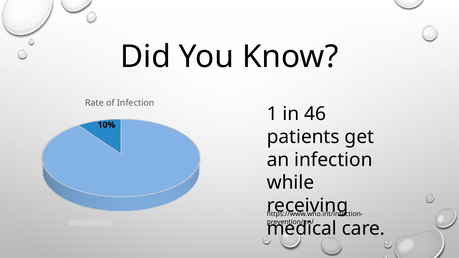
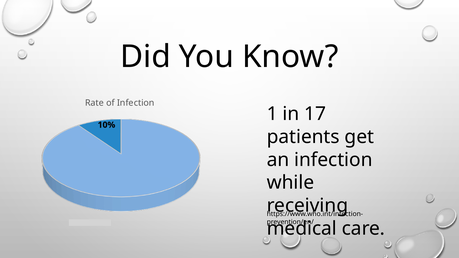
46: 46 -> 17
